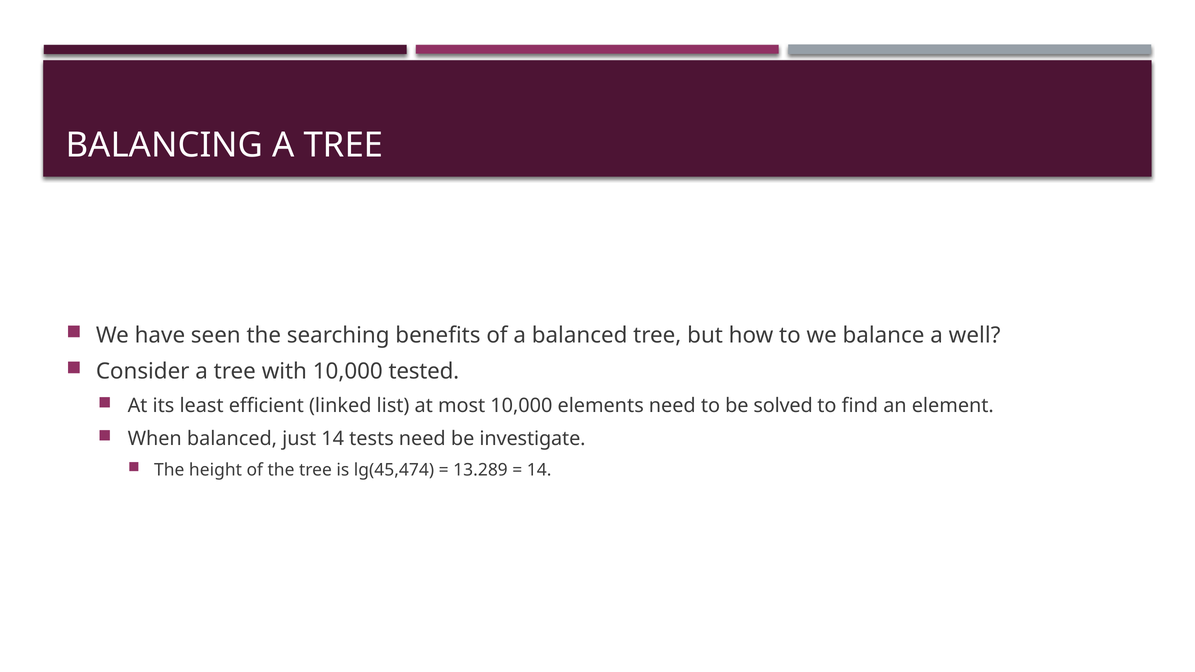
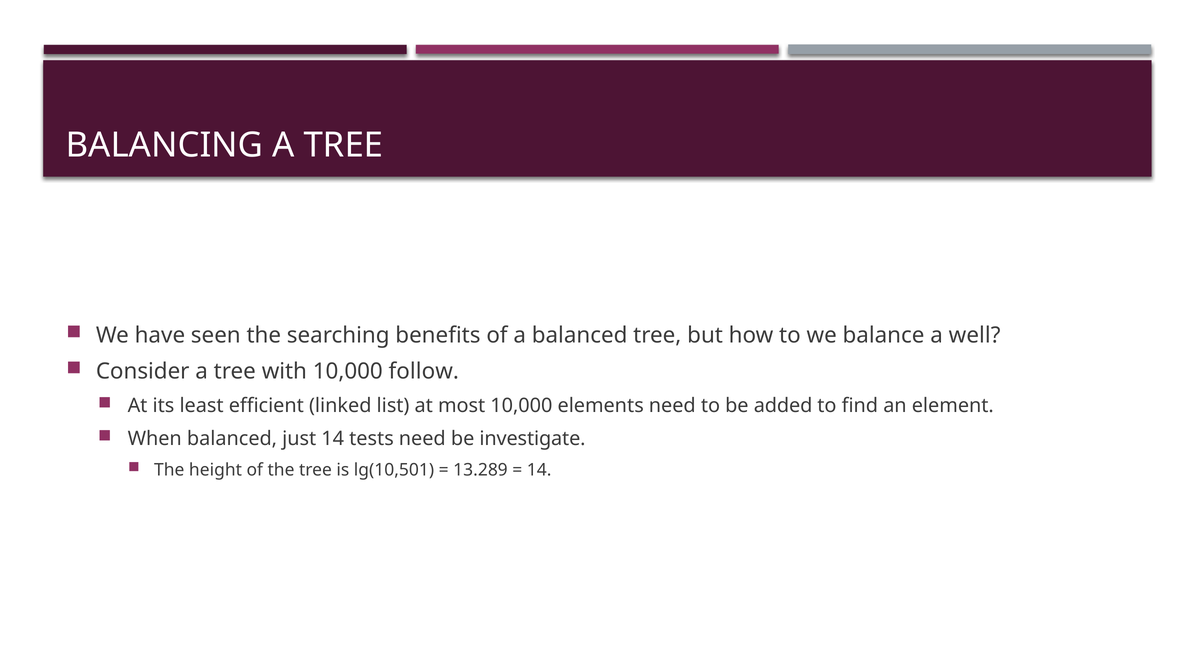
tested: tested -> follow
solved: solved -> added
lg(45,474: lg(45,474 -> lg(10,501
